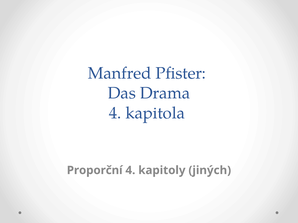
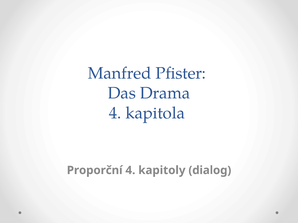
jiných: jiných -> dialog
